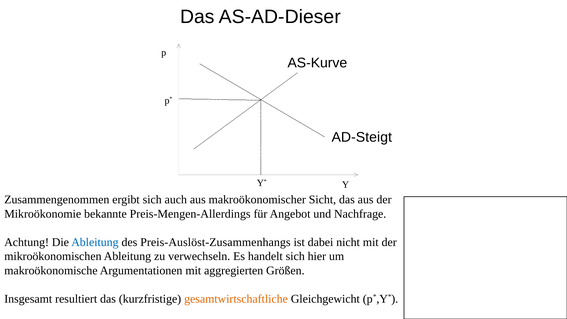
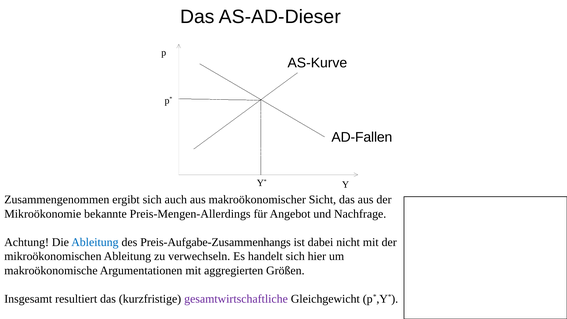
AD-Steigt: AD-Steigt -> AD-Fallen
Preis-Auslöst-Zusammenhangs: Preis-Auslöst-Zusammenhangs -> Preis-Aufgabe-Zusammenhangs
gesamtwirtschaftliche colour: orange -> purple
